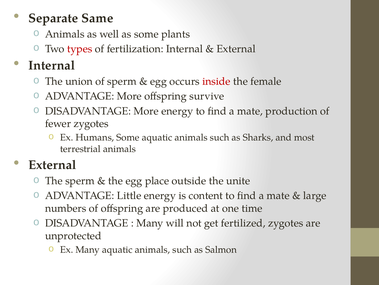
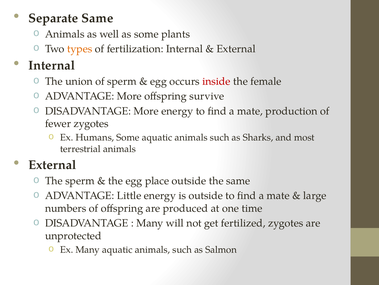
types colour: red -> orange
the unite: unite -> same
is content: content -> outside
